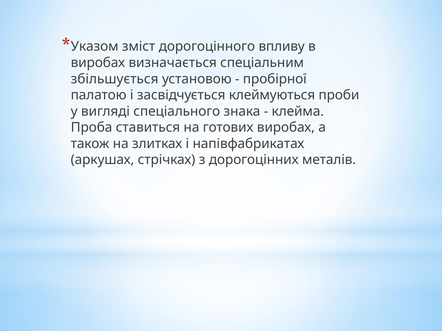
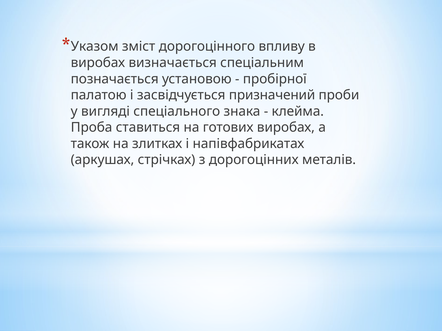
збільшується: збільшується -> позначається
клеймуються: клеймуються -> призначений
